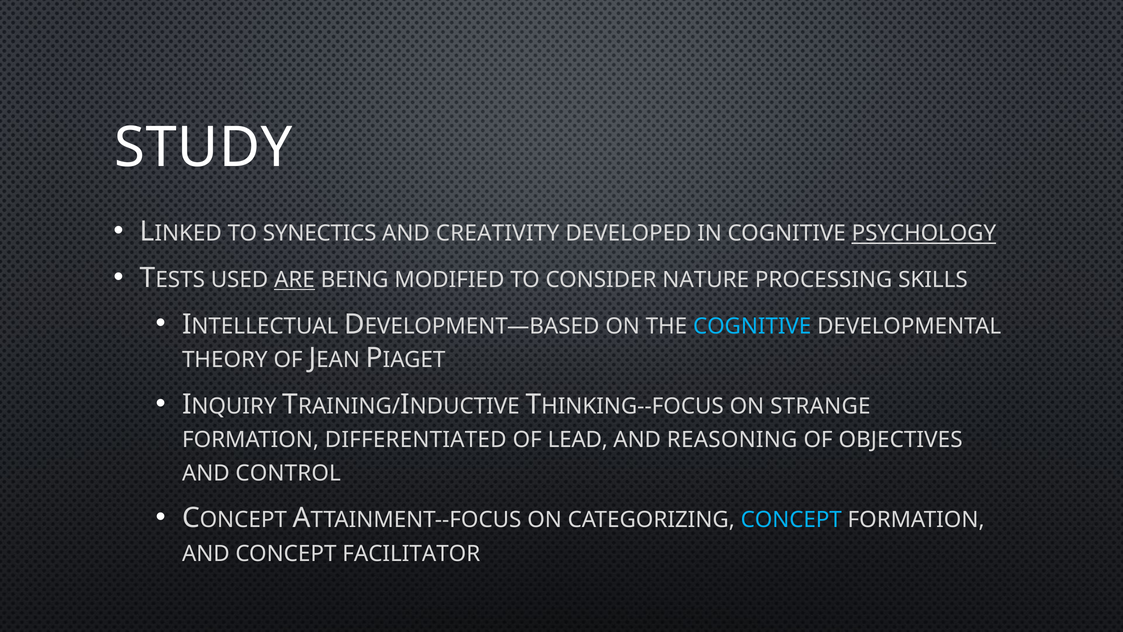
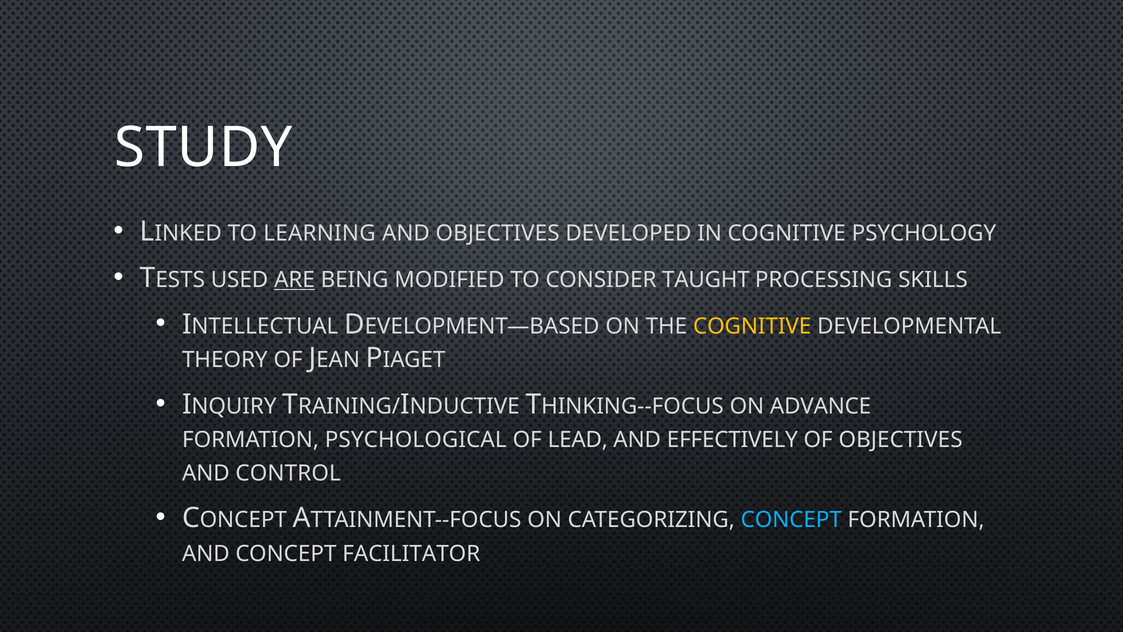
SYNECTICS: SYNECTICS -> LEARNING
AND CREATIVITY: CREATIVITY -> OBJECTIVES
PSYCHOLOGY underline: present -> none
NATURE: NATURE -> TAUGHT
COGNITIVE at (752, 326) colour: light blue -> yellow
STRANGE: STRANGE -> ADVANCE
DIFFERENTIATED: DIFFERENTIATED -> PSYCHOLOGICAL
REASONING: REASONING -> EFFECTIVELY
